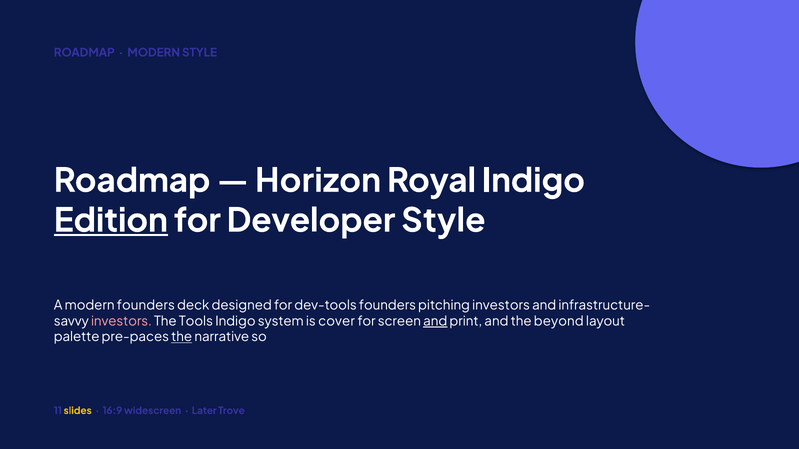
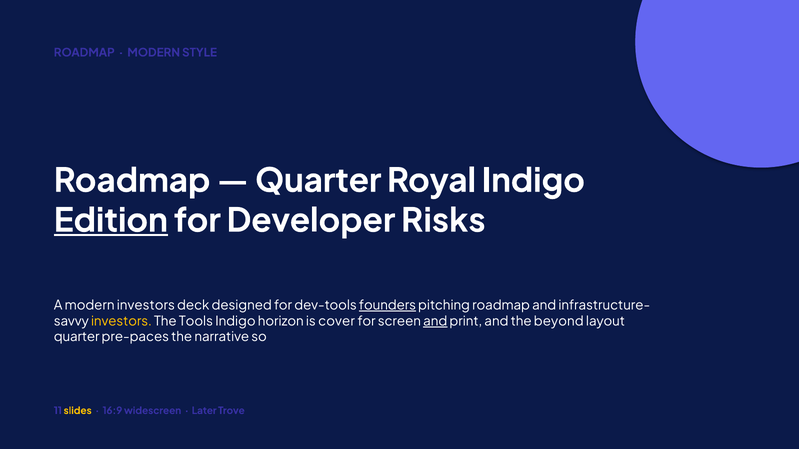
Horizon at (318, 181): Horizon -> Quarter
Developer Style: Style -> Risks
modern founders: founders -> investors
founders at (387, 306) underline: none -> present
pitching investors: investors -> roadmap
investors at (121, 321) colour: pink -> yellow
system: system -> horizon
palette at (77, 337): palette -> quarter
the at (182, 337) underline: present -> none
